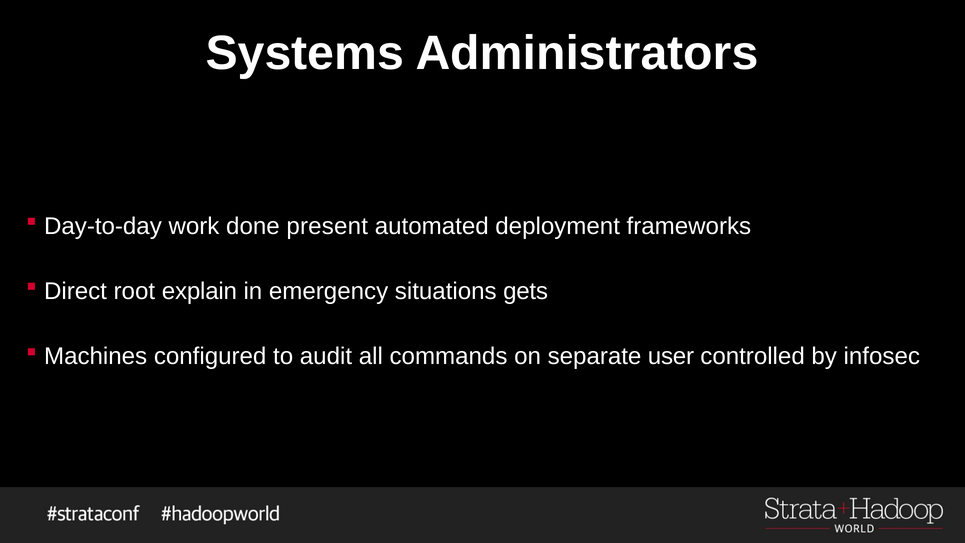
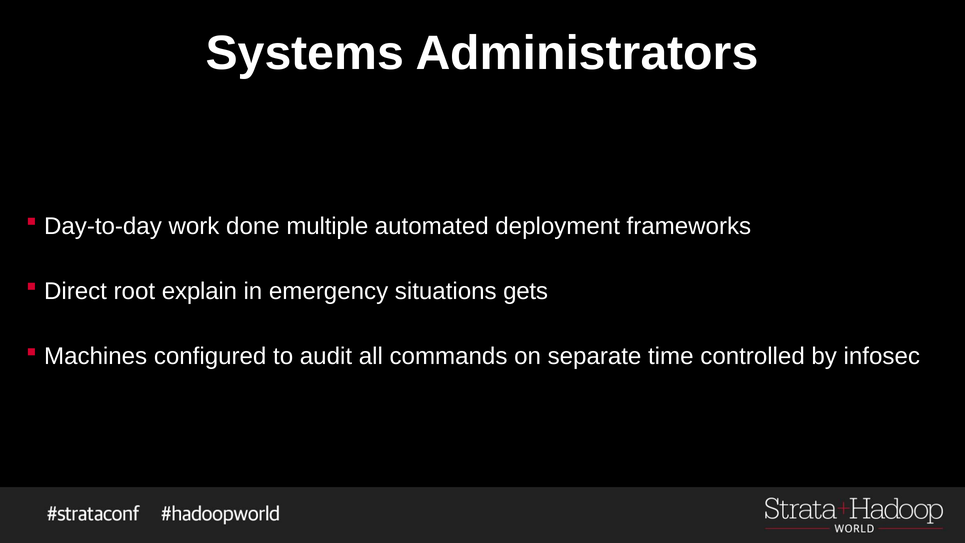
present: present -> multiple
user: user -> time
